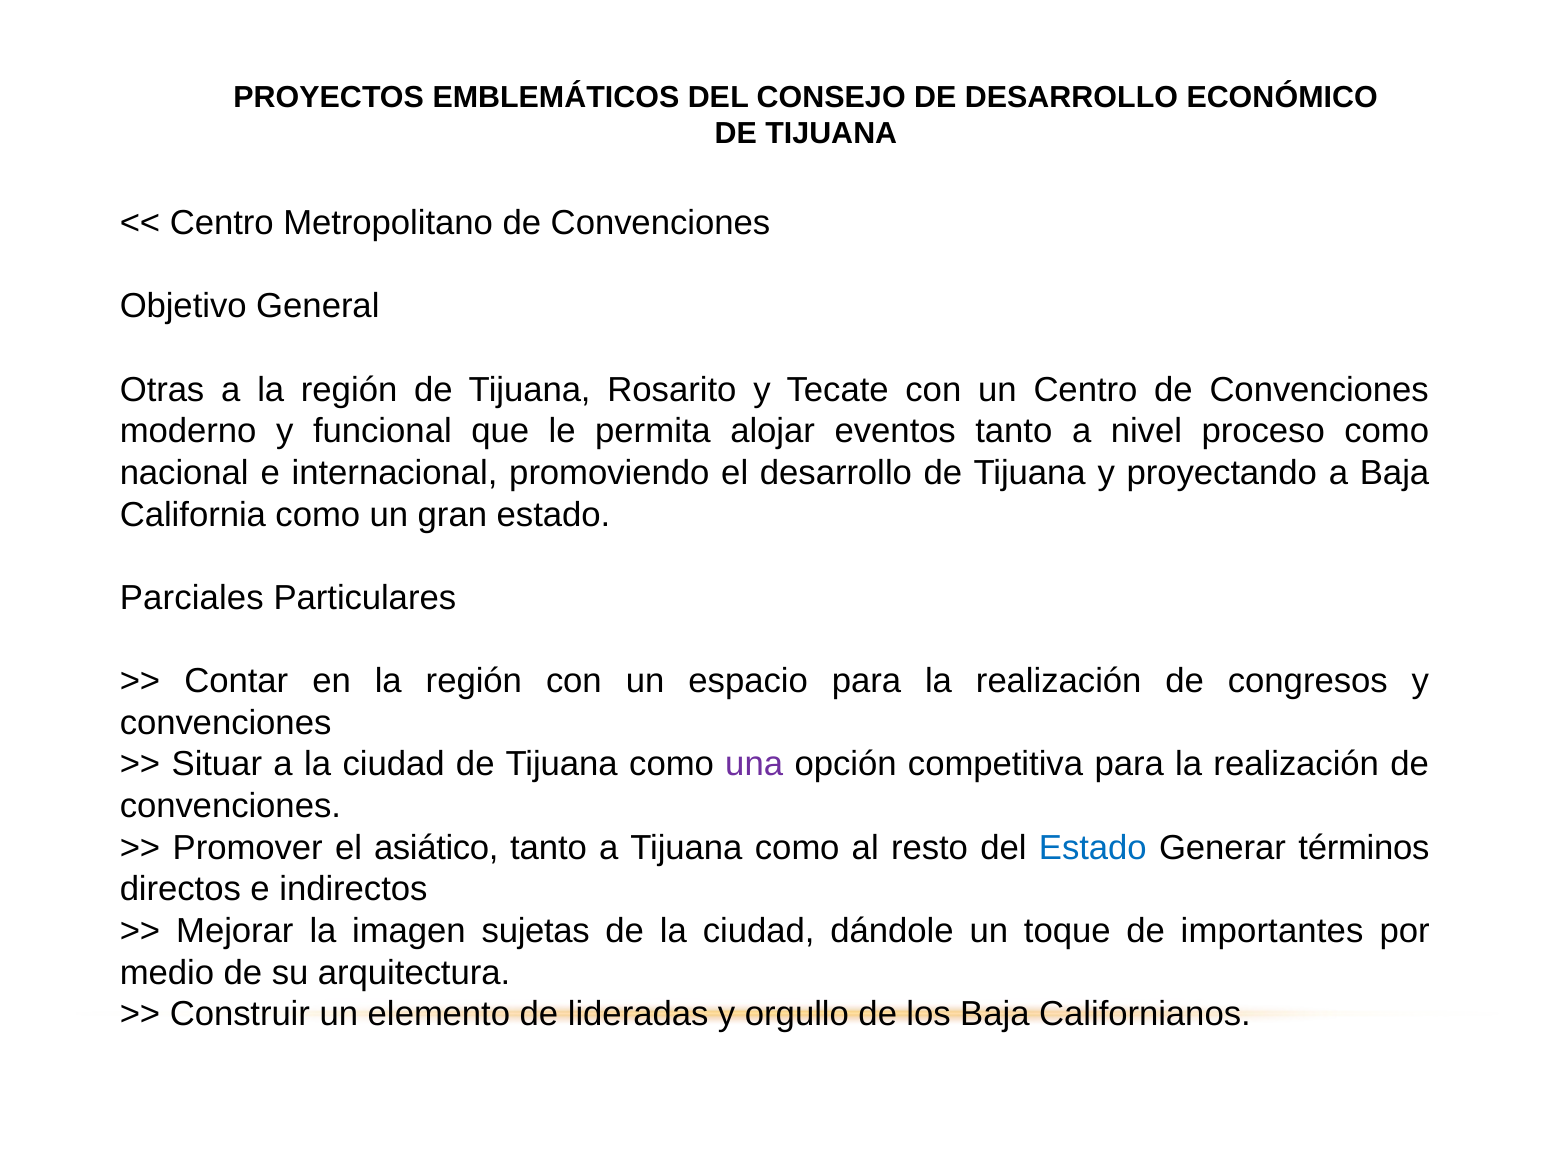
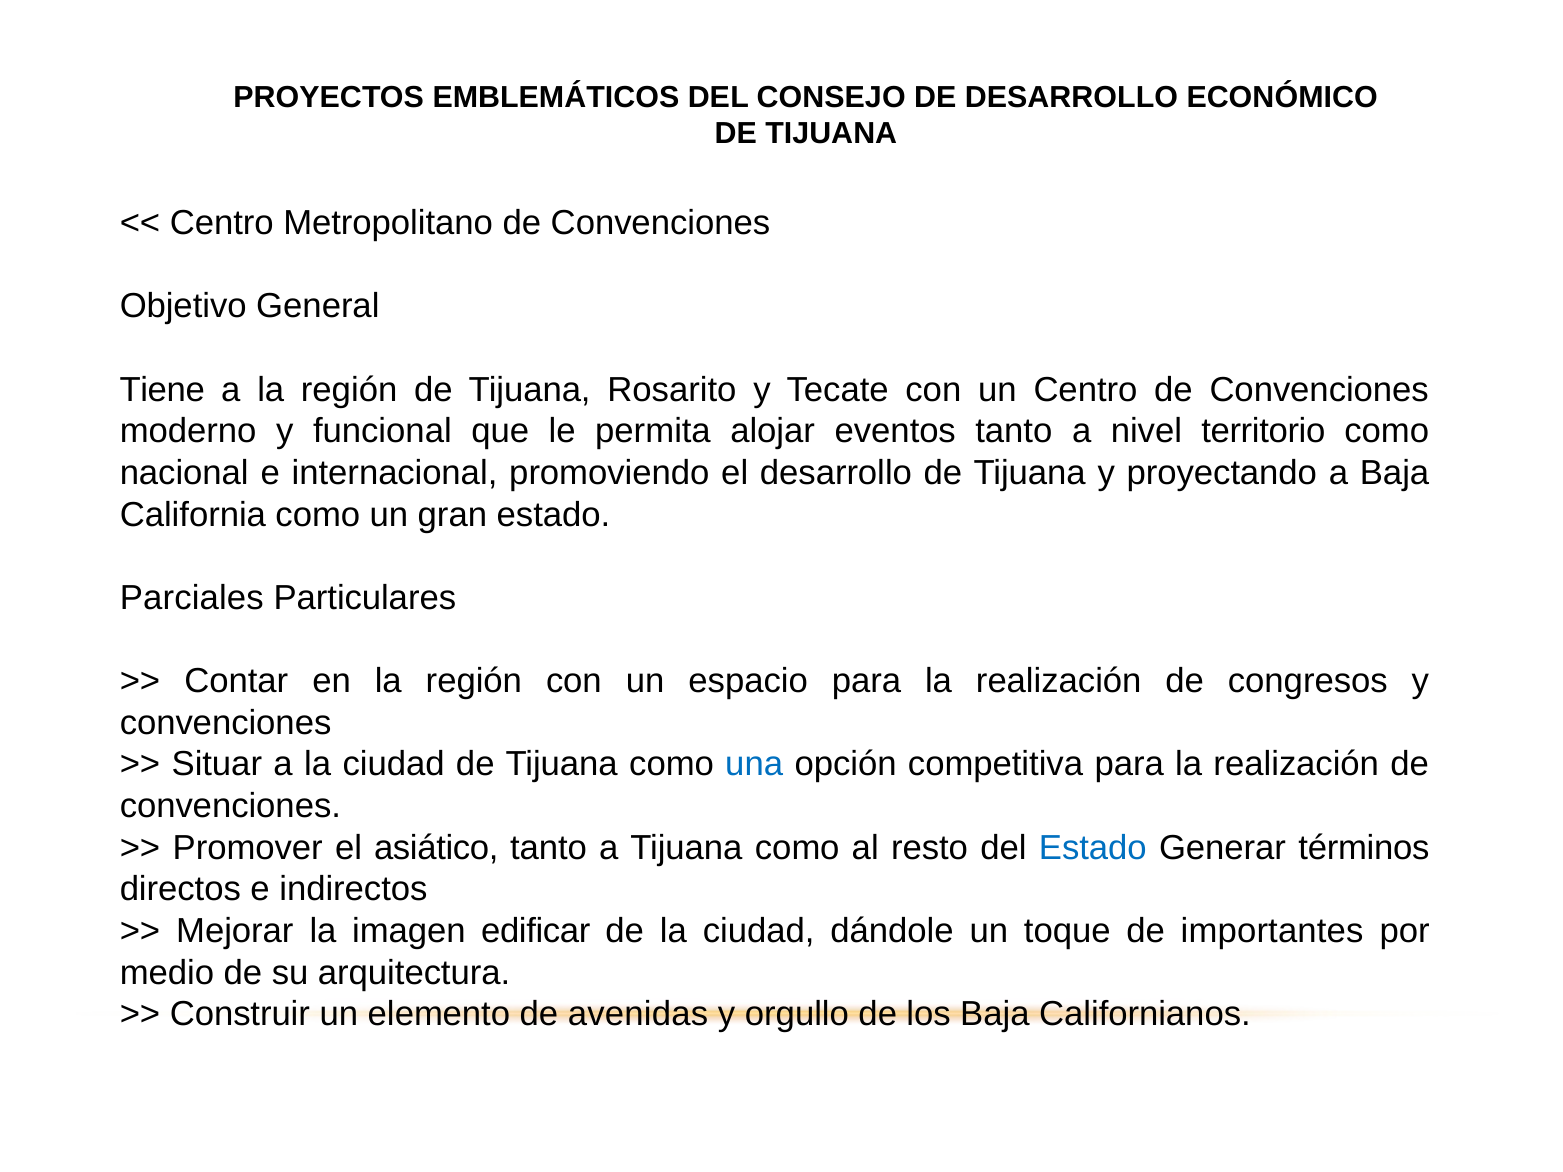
Otras: Otras -> Tiene
proceso: proceso -> territorio
una colour: purple -> blue
sujetas: sujetas -> edificar
lideradas: lideradas -> avenidas
